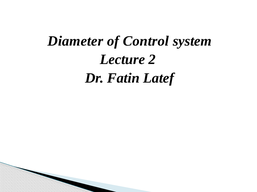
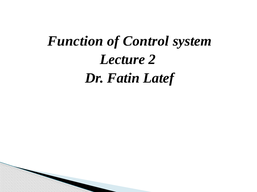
Diameter: Diameter -> Function
